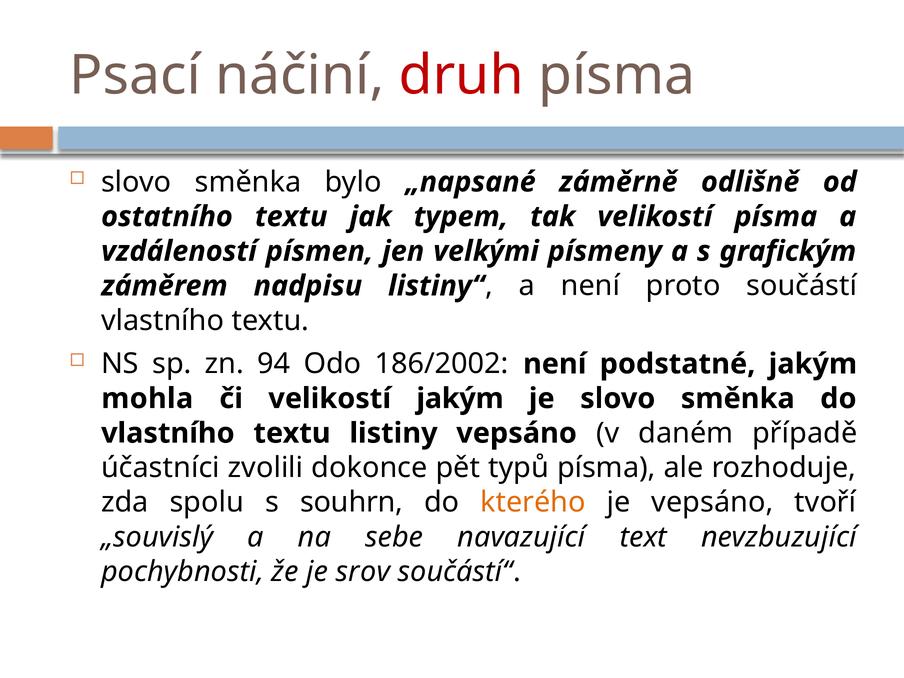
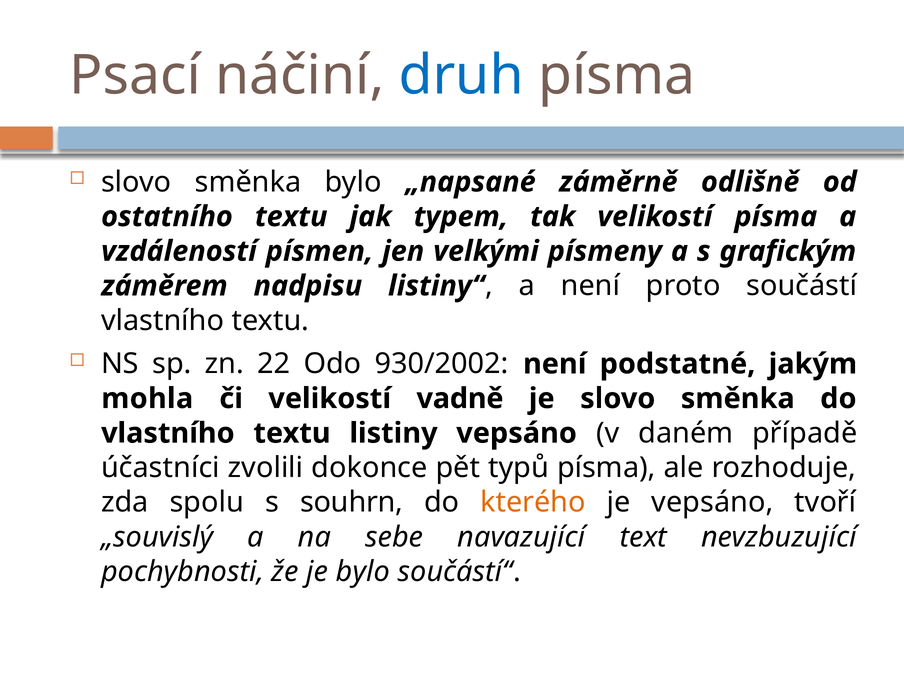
druh colour: red -> blue
94: 94 -> 22
186/2002: 186/2002 -> 930/2002
velikostí jakým: jakým -> vadně
je srov: srov -> bylo
